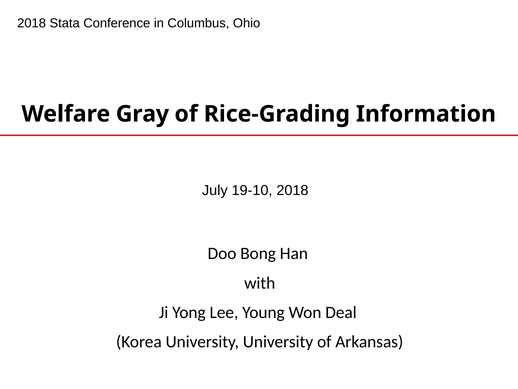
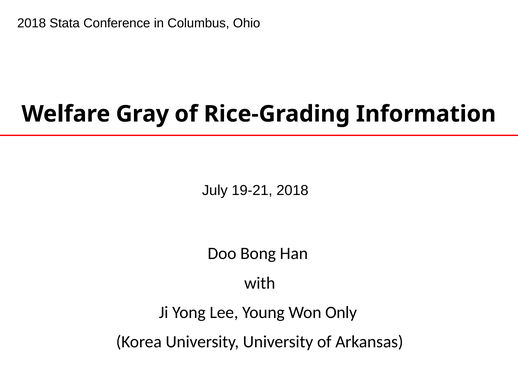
19-10: 19-10 -> 19-21
Deal: Deal -> Only
